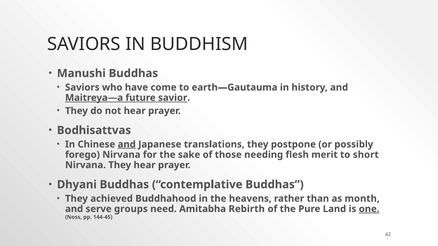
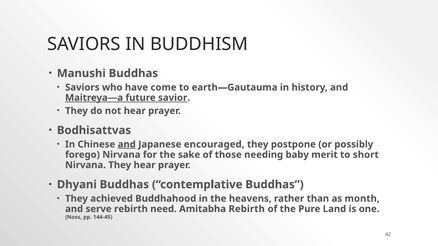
translations: translations -> encouraged
flesh: flesh -> baby
serve groups: groups -> rebirth
one underline: present -> none
